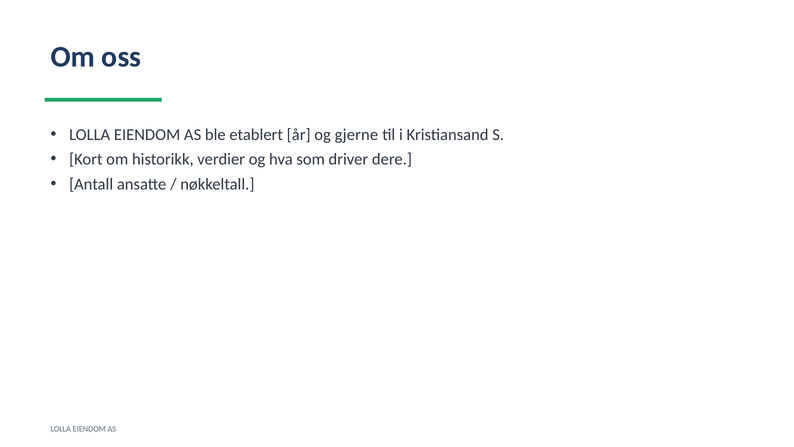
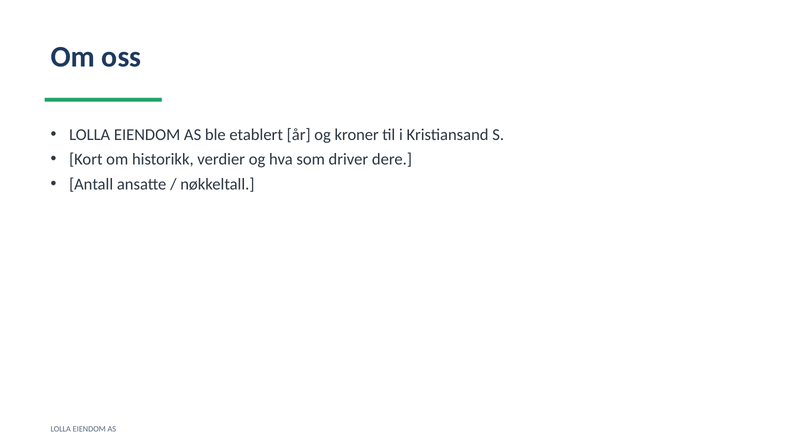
gjerne: gjerne -> kroner
